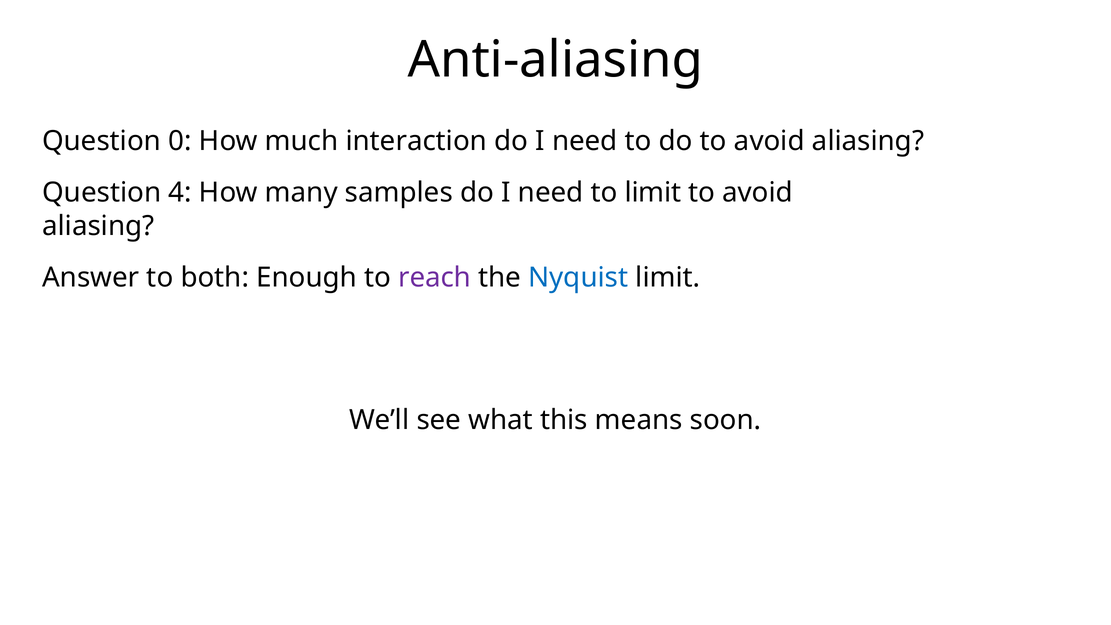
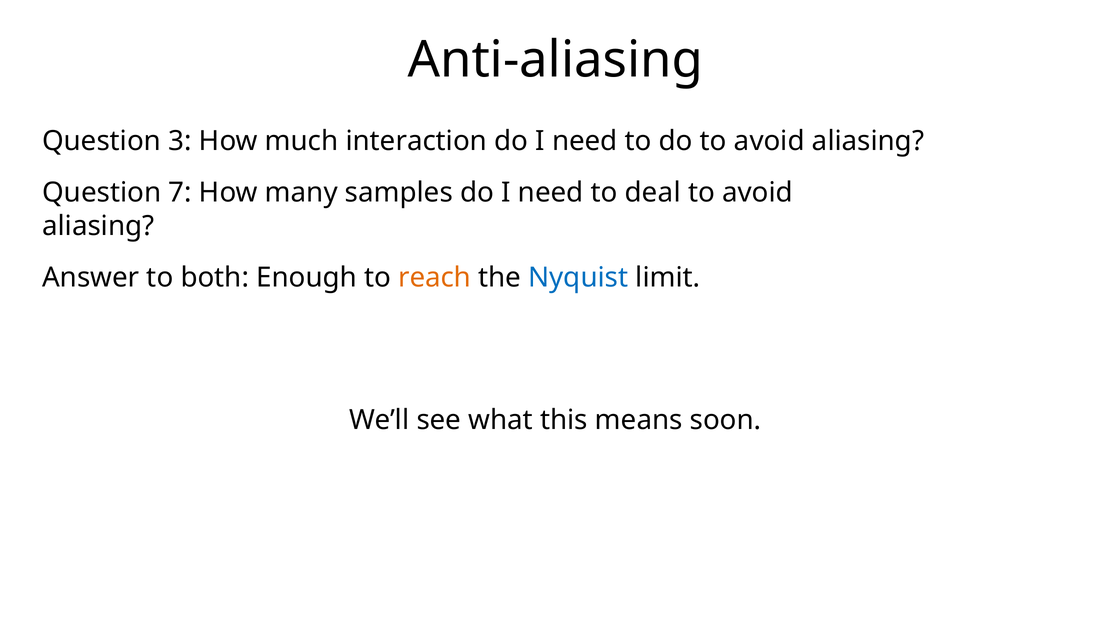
0: 0 -> 3
4: 4 -> 7
to limit: limit -> deal
reach colour: purple -> orange
